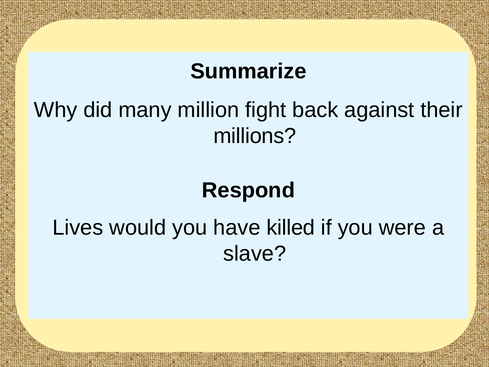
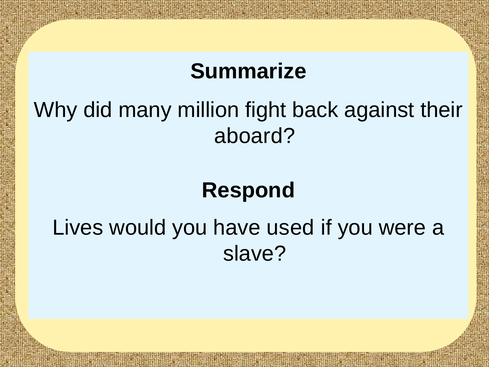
millions: millions -> aboard
killed: killed -> used
